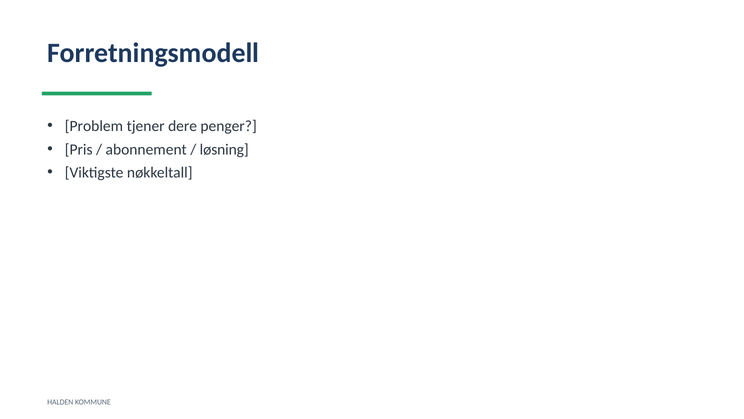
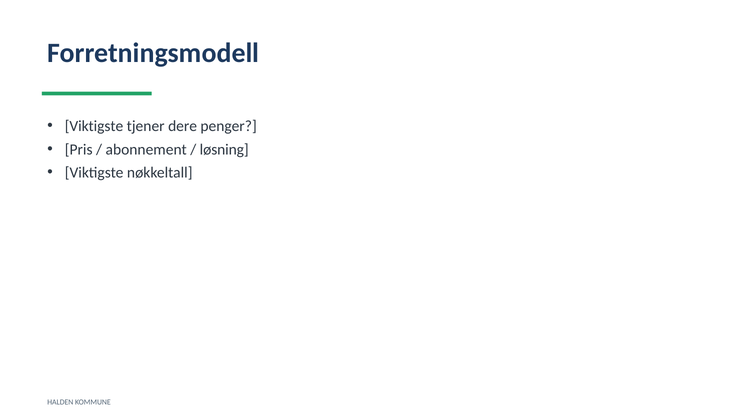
Problem at (94, 126): Problem -> Viktigste
